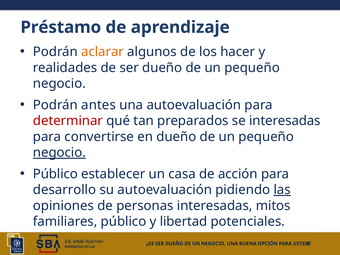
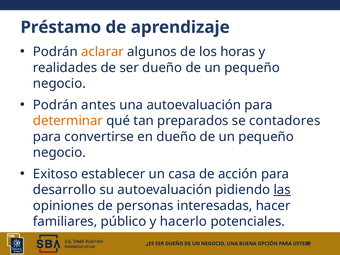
hacer: hacer -> horas
determinar colour: red -> orange
se interesadas: interesadas -> contadores
negocio at (59, 153) underline: present -> none
Público at (55, 174): Público -> Exitoso
mitos: mitos -> hacer
libertad: libertad -> hacerlo
